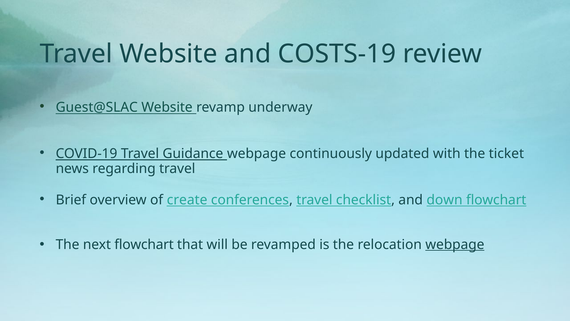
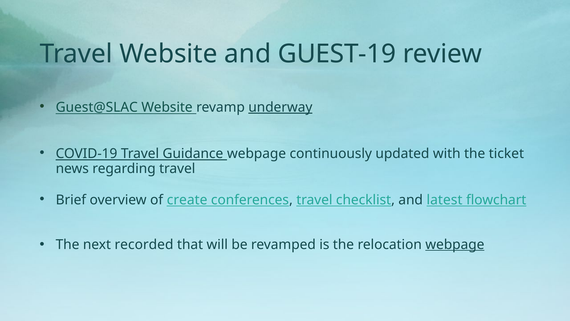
COSTS-19: COSTS-19 -> GUEST-19
underway underline: none -> present
down: down -> latest
next flowchart: flowchart -> recorded
